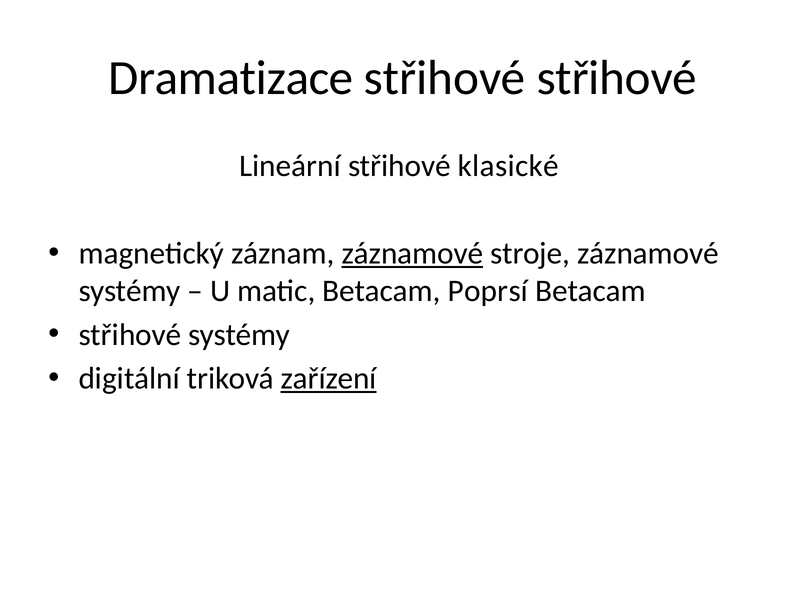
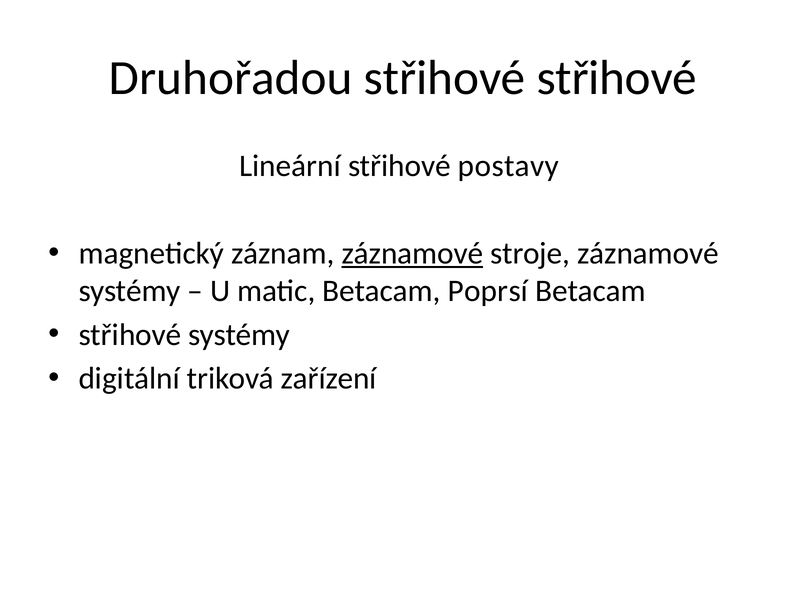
Dramatizace: Dramatizace -> Druhořadou
klasické: klasické -> postavy
zařízení underline: present -> none
